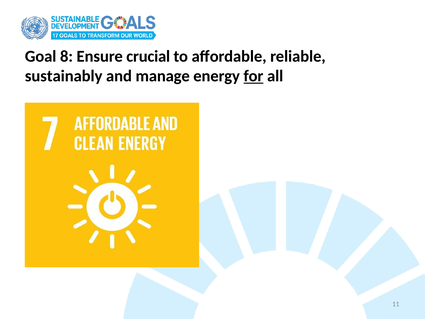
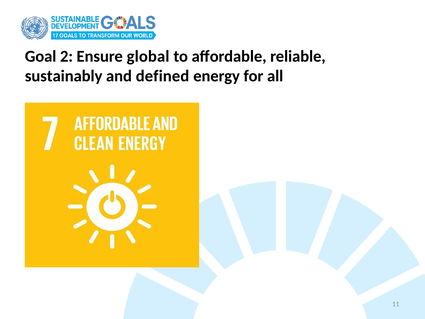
8: 8 -> 2
crucial: crucial -> global
manage: manage -> defined
for underline: present -> none
